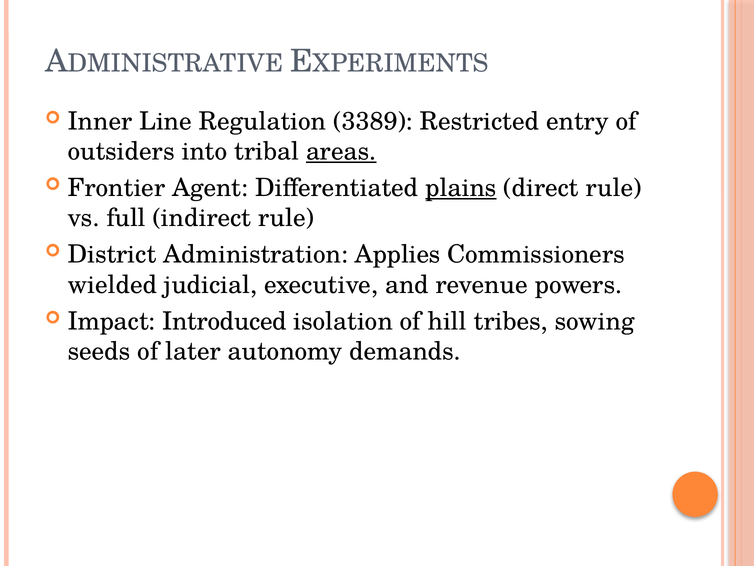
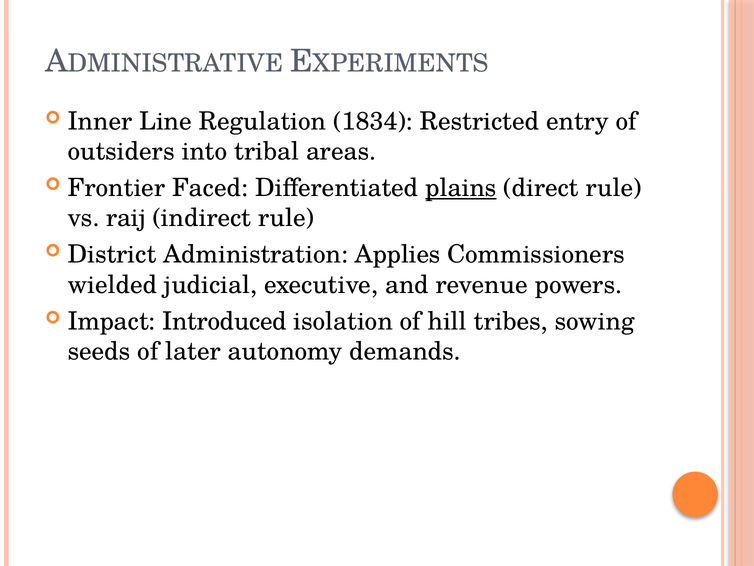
3389: 3389 -> 1834
areas underline: present -> none
Agent: Agent -> Faced
full: full -> raij
